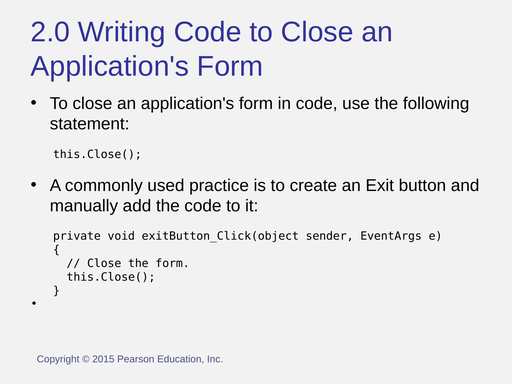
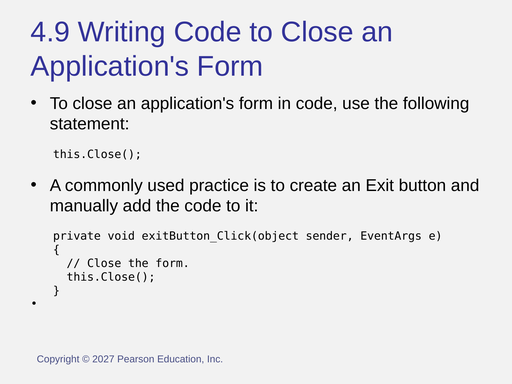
2.0: 2.0 -> 4.9
2015: 2015 -> 2027
